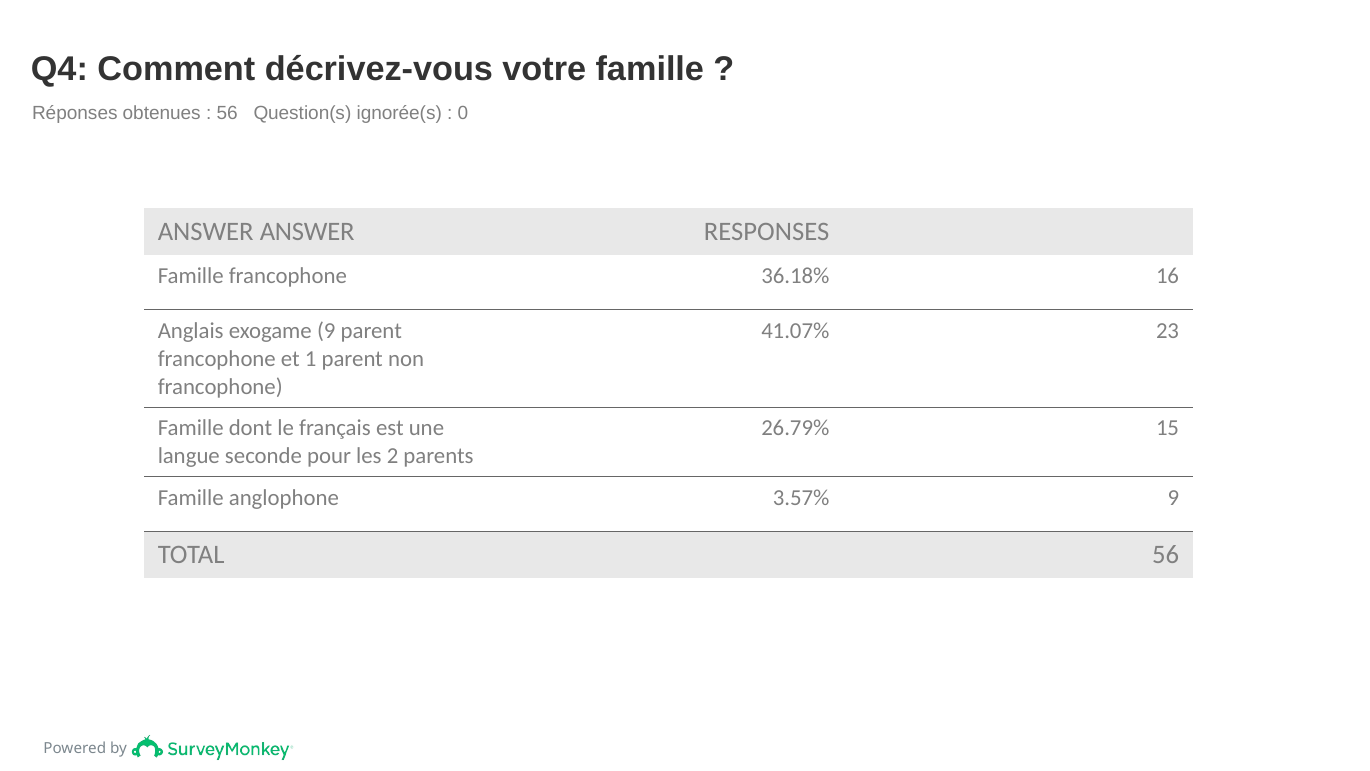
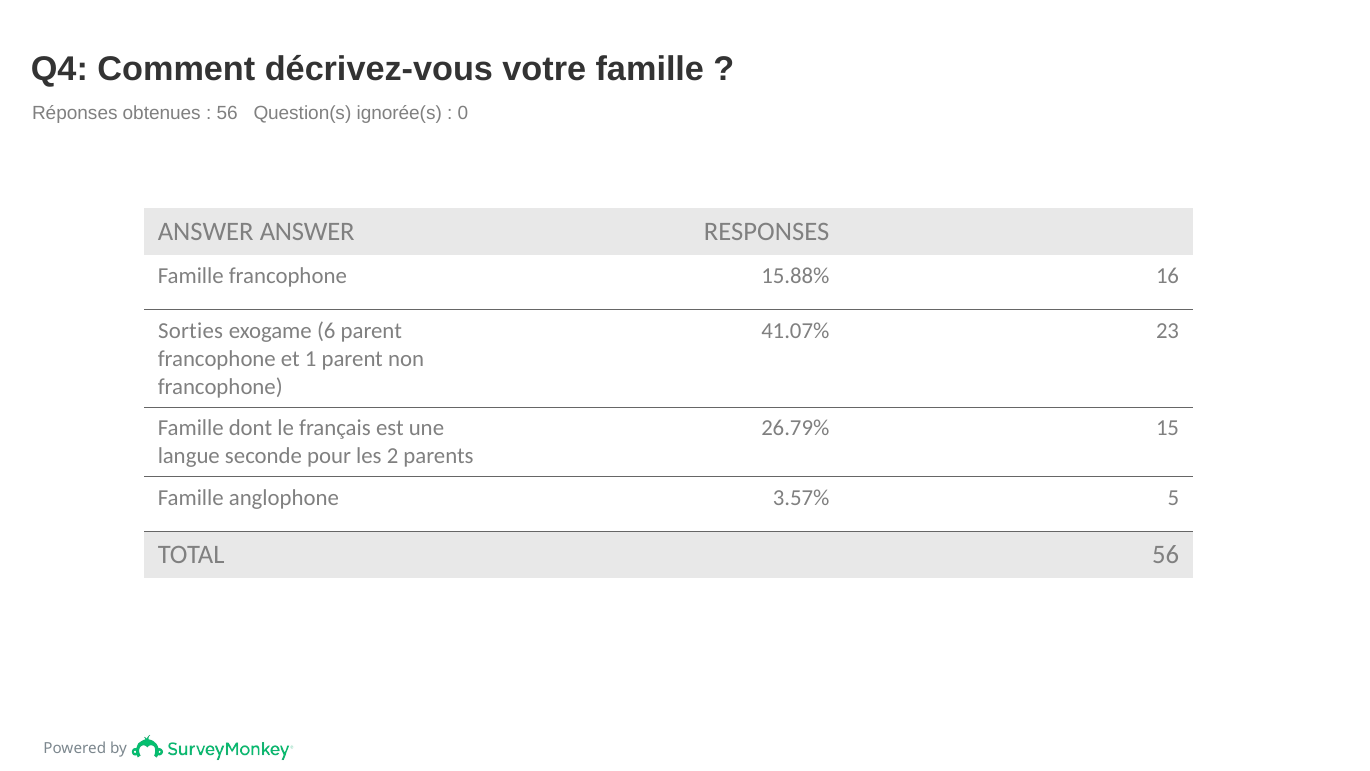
36.18%: 36.18% -> 15.88%
Anglais: Anglais -> Sorties
exogame 9: 9 -> 6
3.57% 9: 9 -> 5
